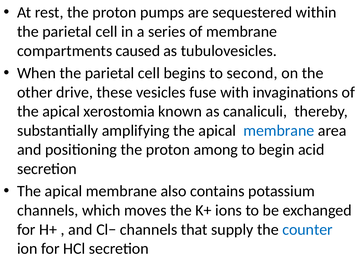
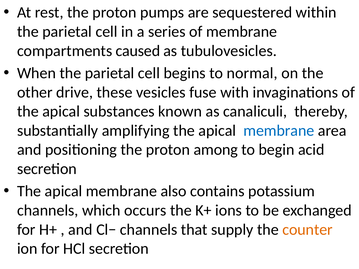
second: second -> normal
xerostomia: xerostomia -> substances
moves: moves -> occurs
counter colour: blue -> orange
